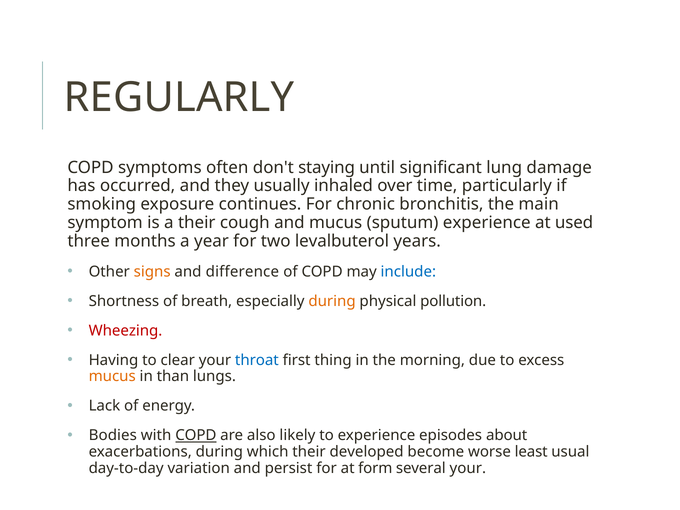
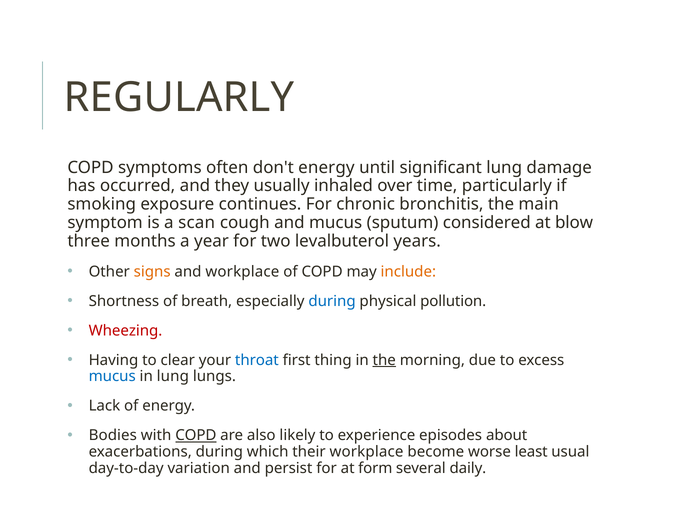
don't staying: staying -> energy
a their: their -> scan
sputum experience: experience -> considered
used: used -> blow
and difference: difference -> workplace
include colour: blue -> orange
during at (332, 301) colour: orange -> blue
the at (384, 360) underline: none -> present
mucus at (112, 376) colour: orange -> blue
in than: than -> lung
their developed: developed -> workplace
several your: your -> daily
